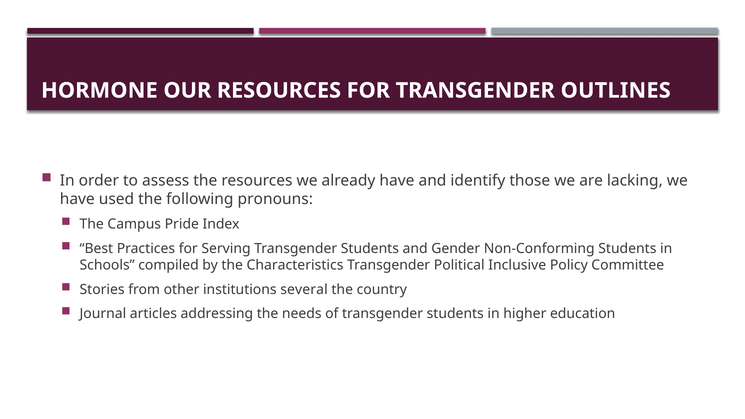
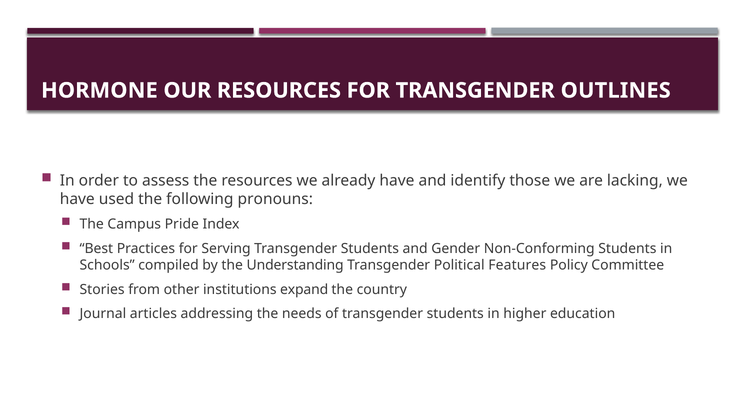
Characteristics: Characteristics -> Understanding
Inclusive: Inclusive -> Features
several: several -> expand
